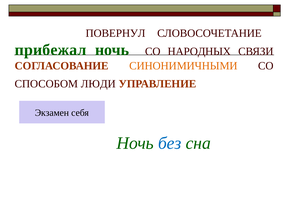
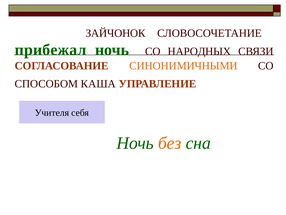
ПОВЕРНУЛ: ПОВЕРНУЛ -> ЗАЙЧОНОК
ЛЮДИ: ЛЮДИ -> КАША
Экзамен: Экзамен -> Учителя
без colour: blue -> orange
